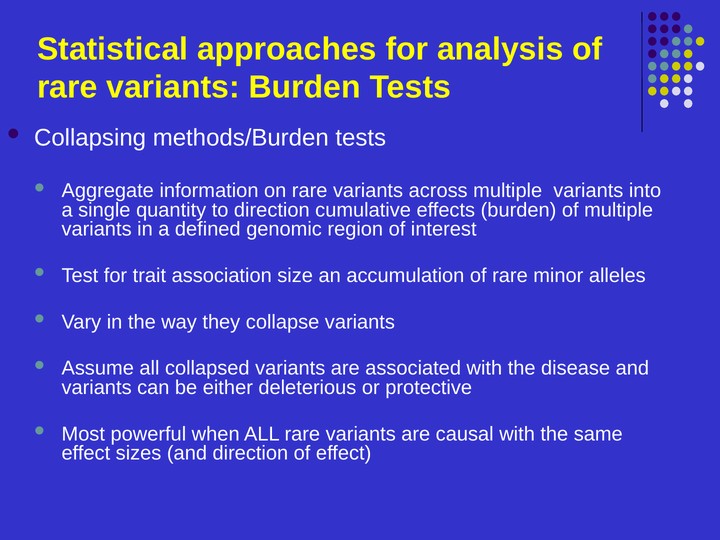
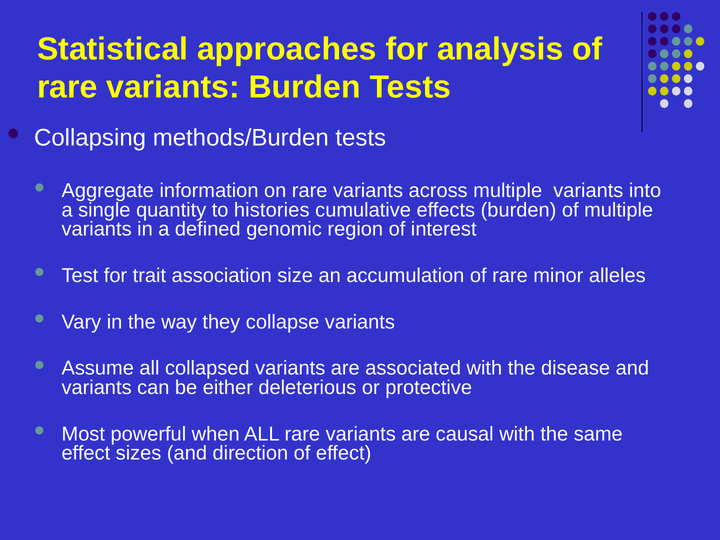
to direction: direction -> histories
